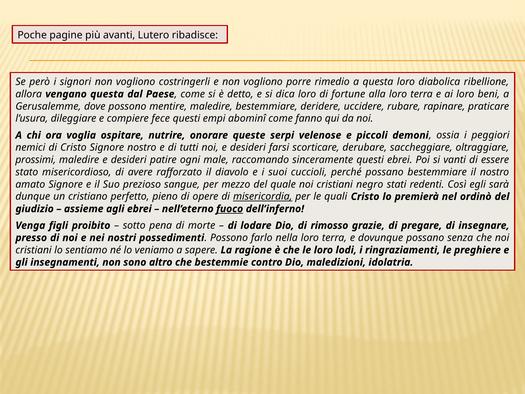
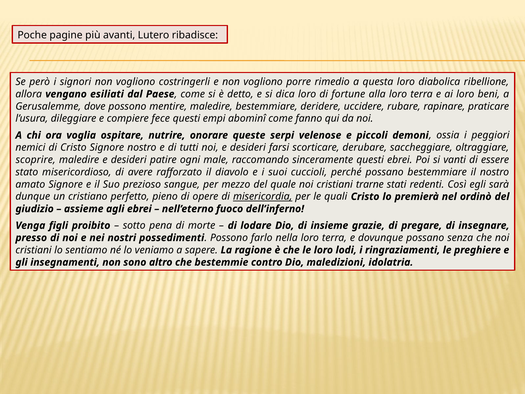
vengano questa: questa -> esiliati
prossimi: prossimi -> scoprire
negro: negro -> trarne
fuoco underline: present -> none
rimosso: rimosso -> insieme
